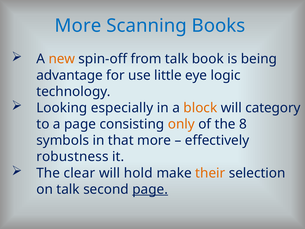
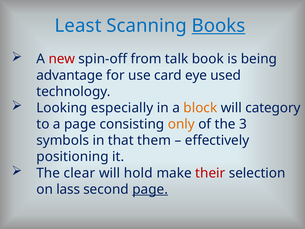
More at (78, 26): More -> Least
Books underline: none -> present
new colour: orange -> red
little: little -> card
logic: logic -> used
8: 8 -> 3
that more: more -> them
robustness: robustness -> positioning
their colour: orange -> red
on talk: talk -> lass
